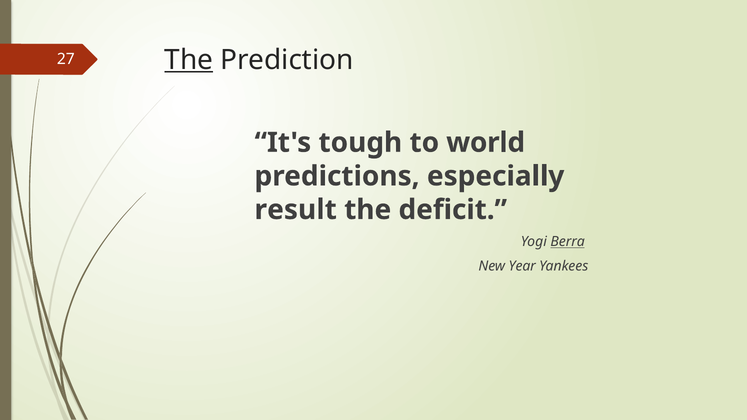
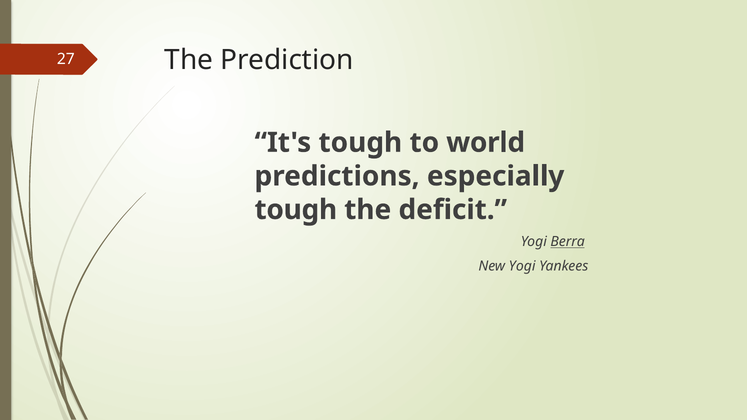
The at (189, 60) underline: present -> none
result at (296, 210): result -> tough
New Year: Year -> Yogi
